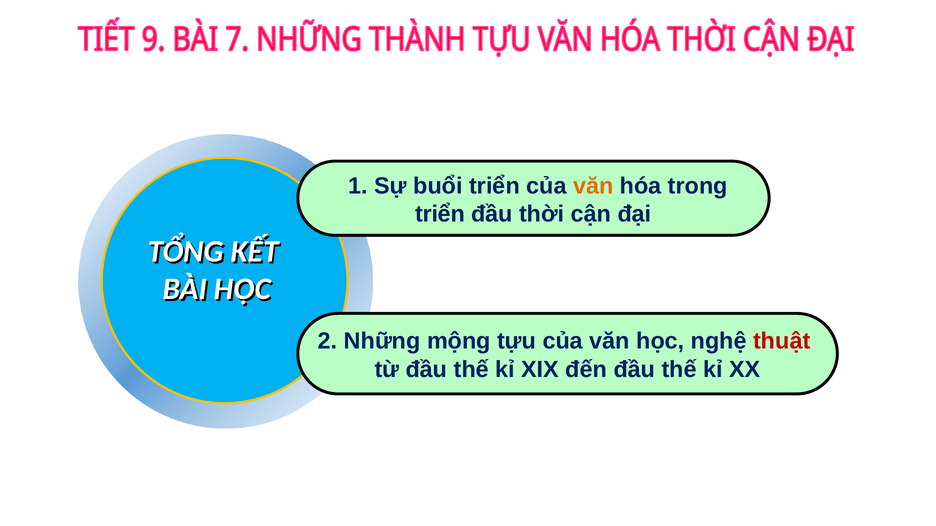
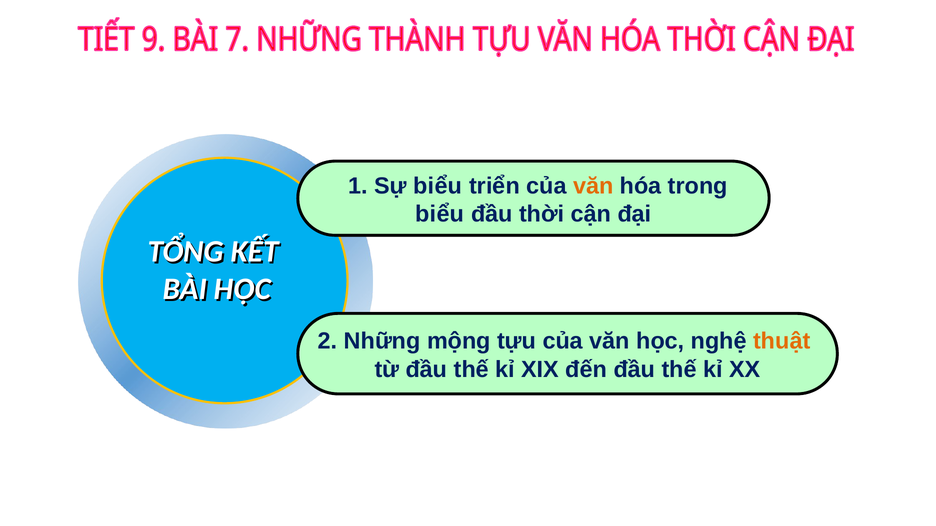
Sự buổi: buổi -> biểu
triển at (440, 214): triển -> biểu
thuật colour: red -> orange
